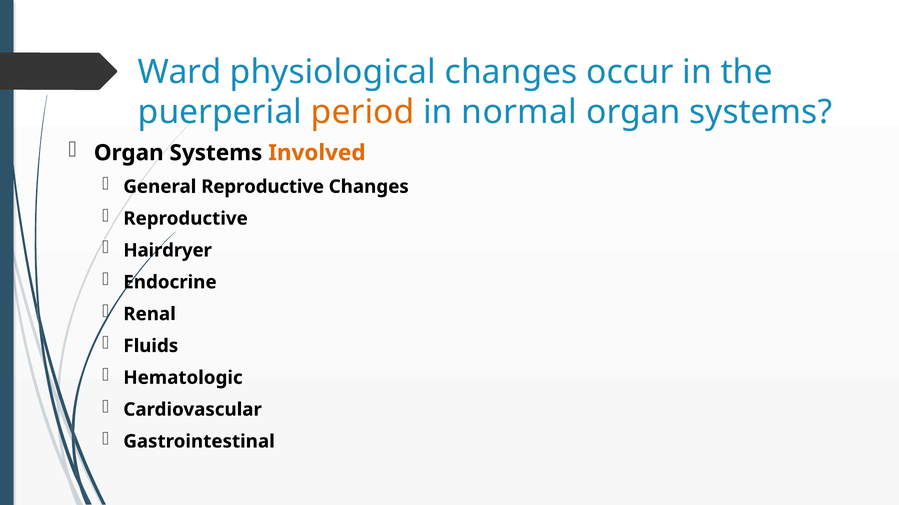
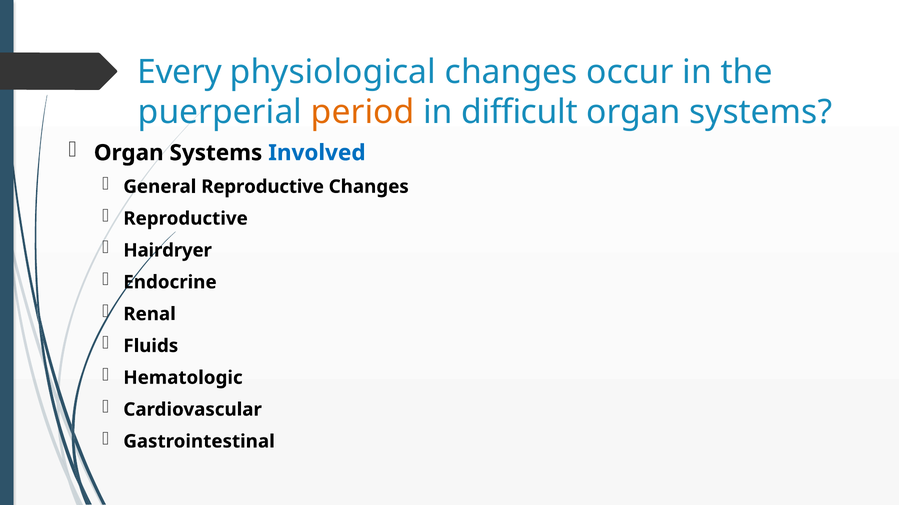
Ward: Ward -> Every
normal: normal -> difficult
Involved colour: orange -> blue
